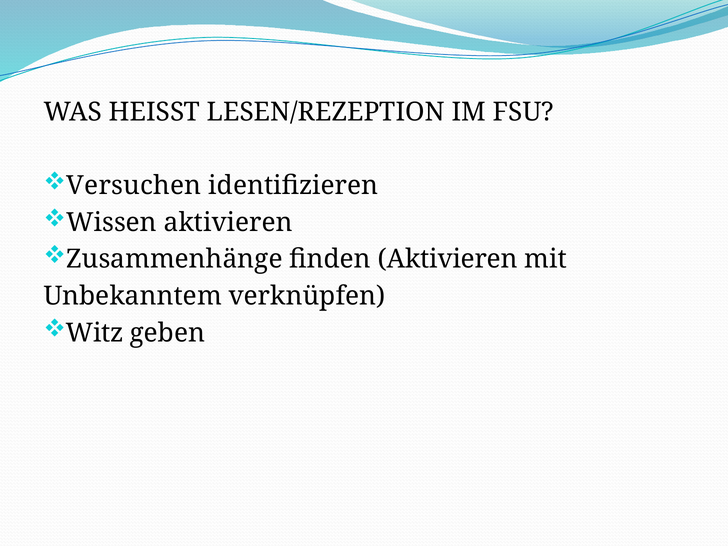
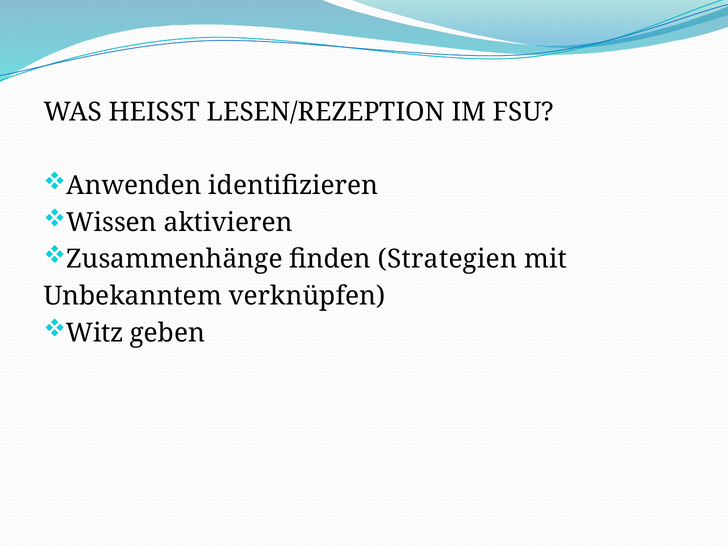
Versuchen: Versuchen -> Anwenden
finden Aktivieren: Aktivieren -> Strategien
